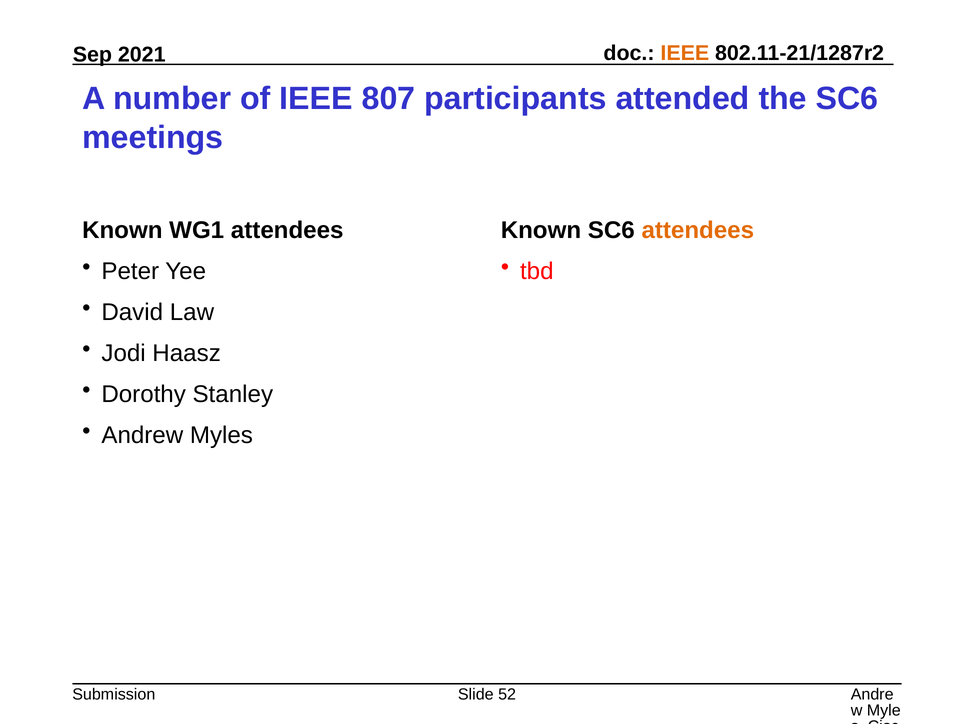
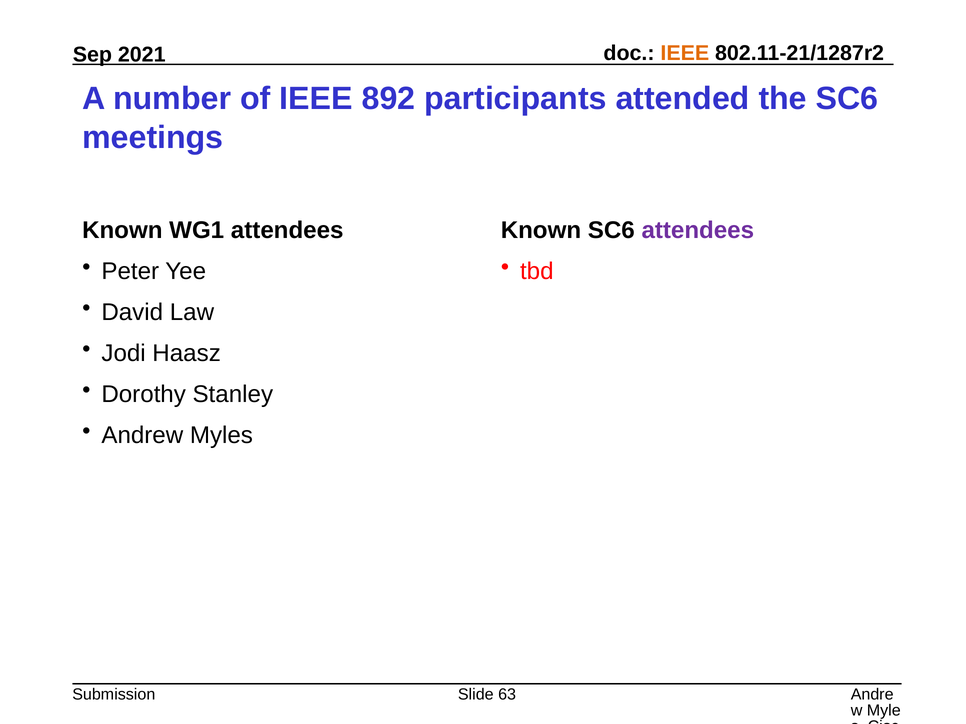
807: 807 -> 892
attendees at (698, 230) colour: orange -> purple
52: 52 -> 63
